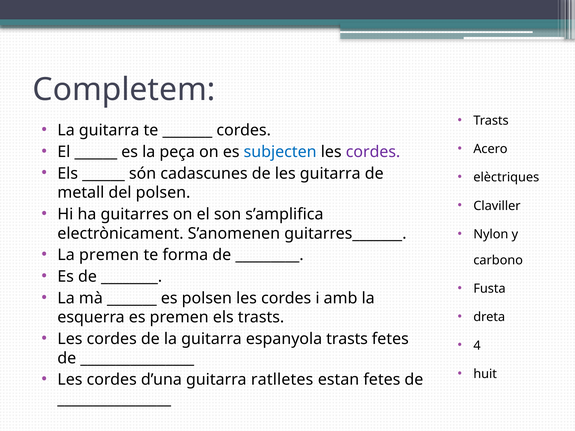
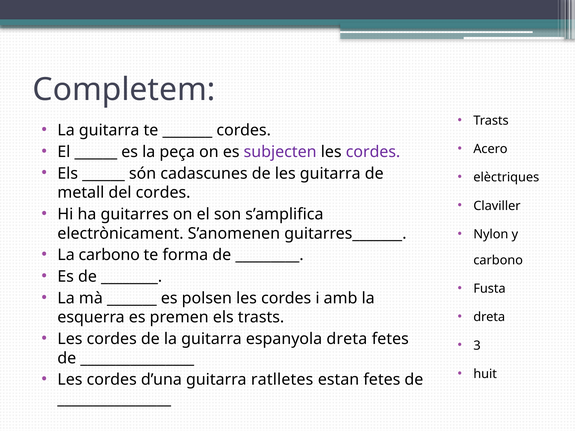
subjecten colour: blue -> purple
del polsen: polsen -> cordes
La premen: premen -> carbono
espanyola trasts: trasts -> dreta
4: 4 -> 3
